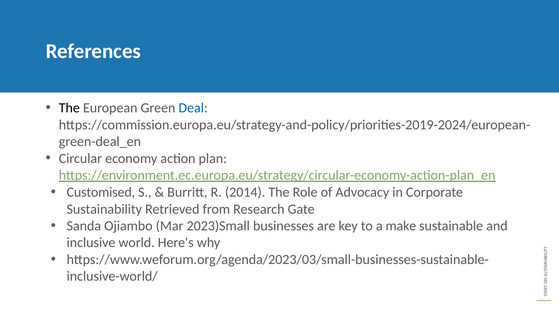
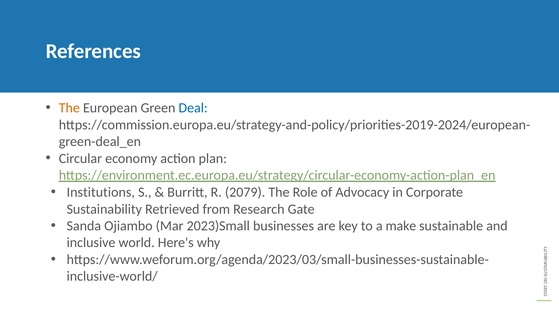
The at (69, 108) colour: black -> orange
Customised: Customised -> Institutions
2014: 2014 -> 2079
